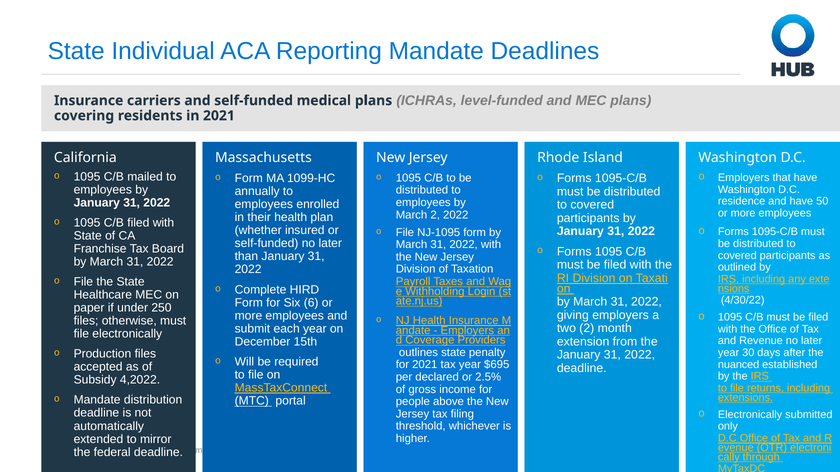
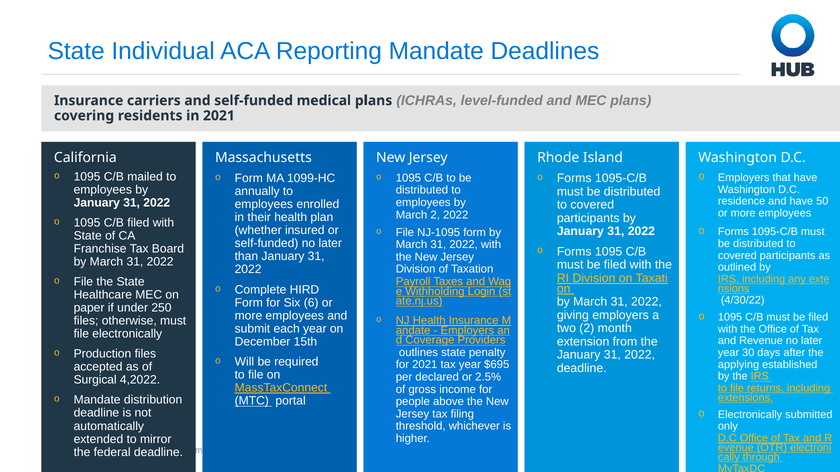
nuanced: nuanced -> applying
Subsidy: Subsidy -> Surgical
